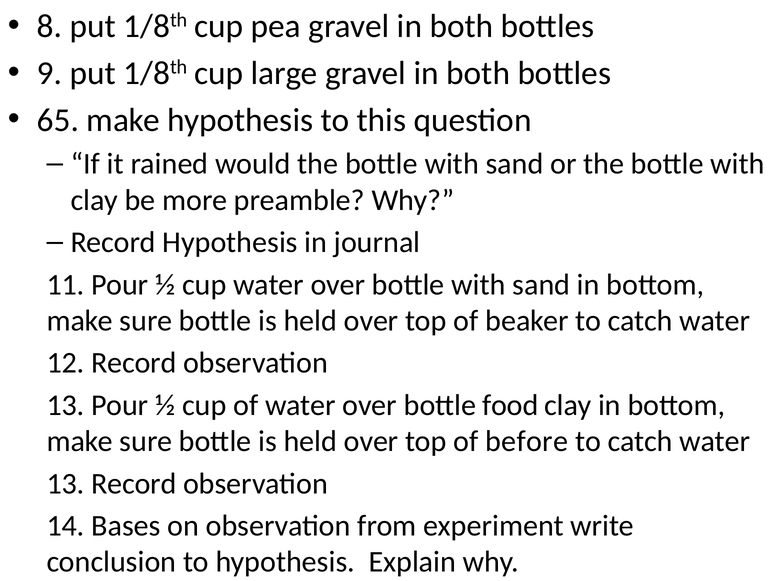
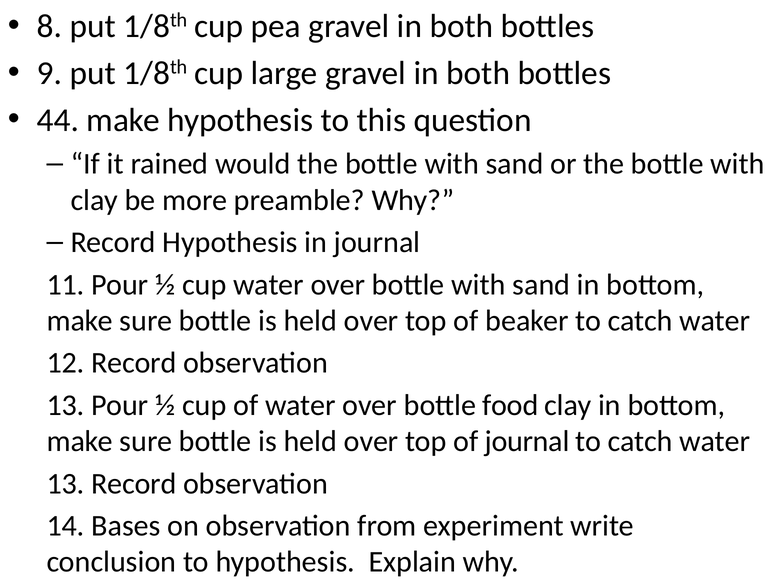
65: 65 -> 44
of before: before -> journal
